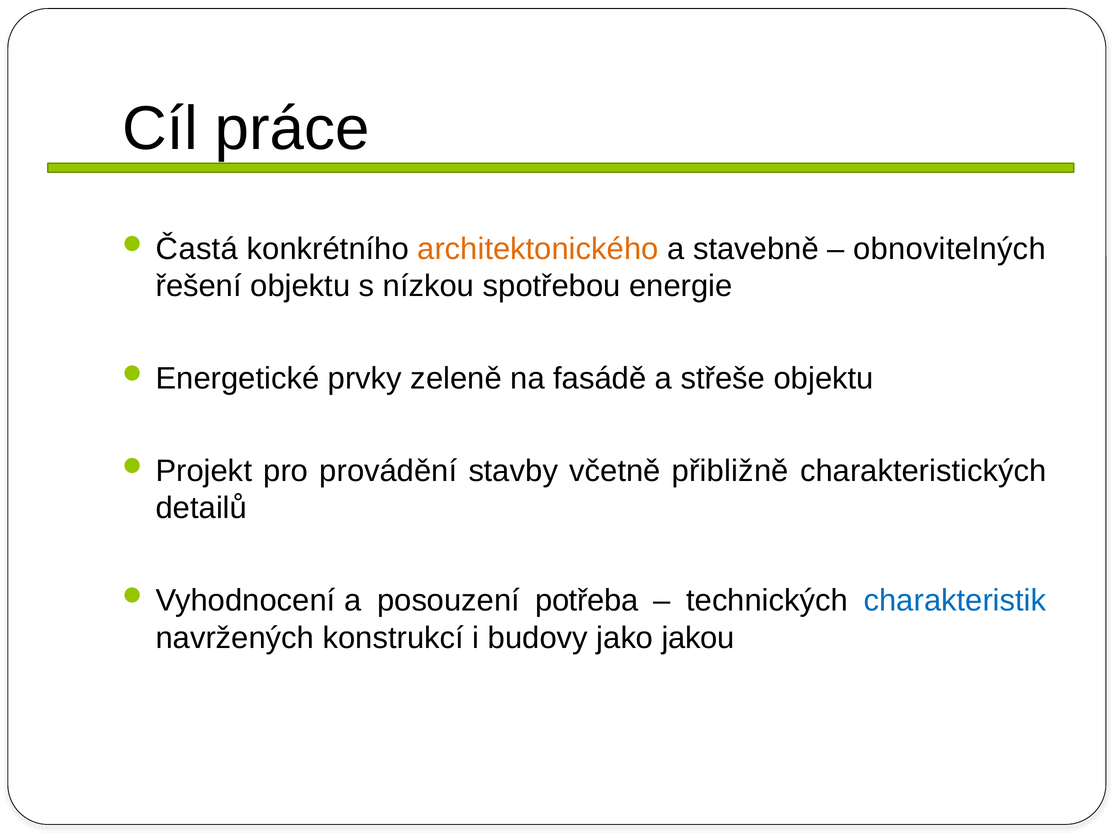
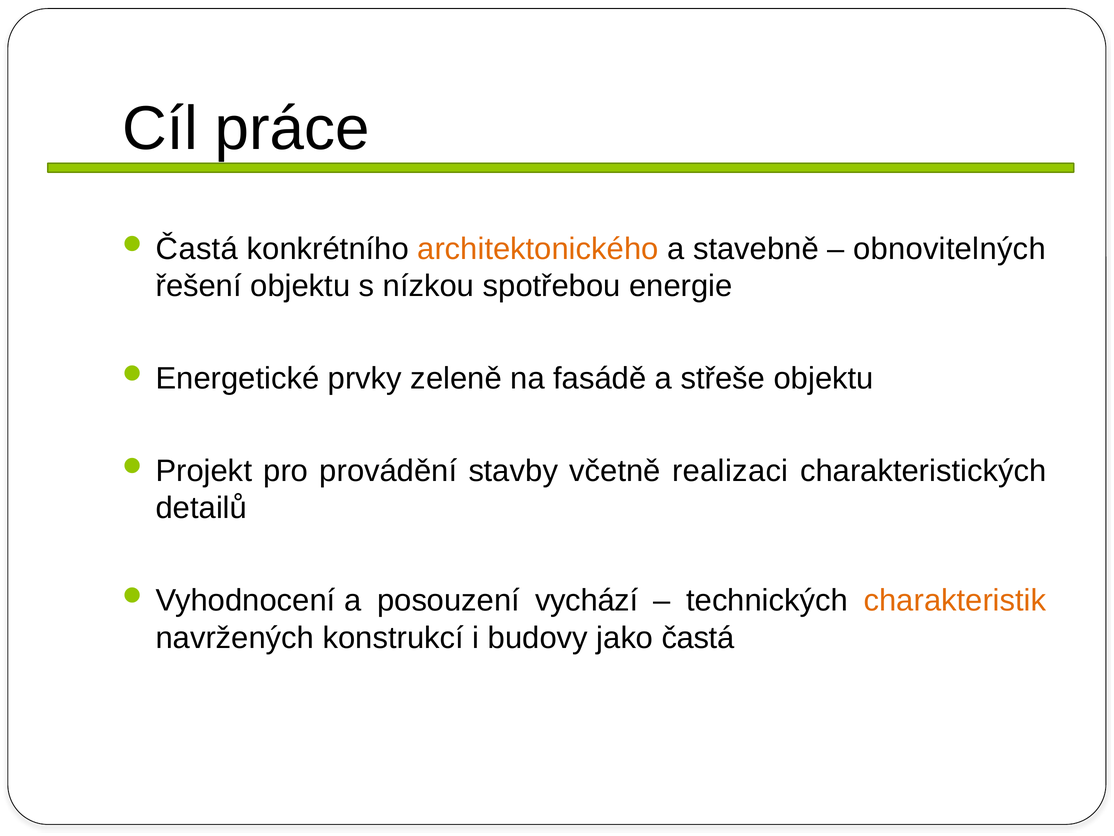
přibližně: přibližně -> realizaci
potřeba: potřeba -> vychází
charakteristik colour: blue -> orange
jako jakou: jakou -> častá
